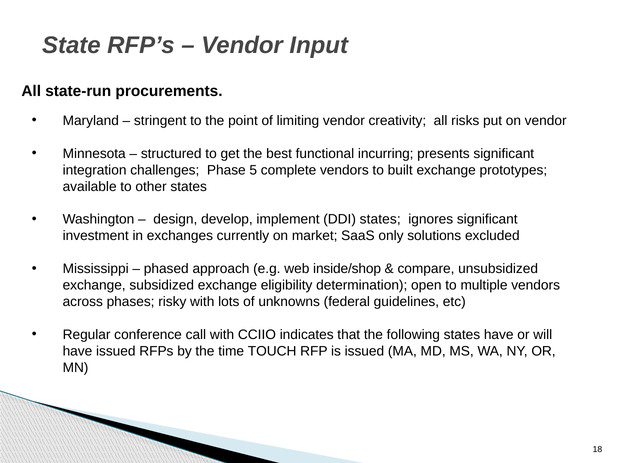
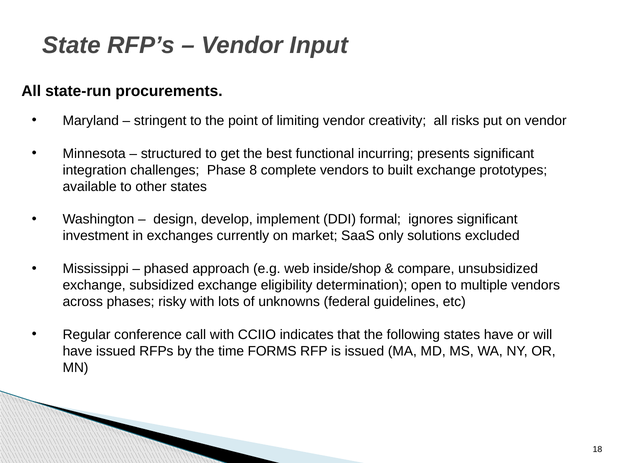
5: 5 -> 8
DDI states: states -> formal
TOUCH: TOUCH -> FORMS
